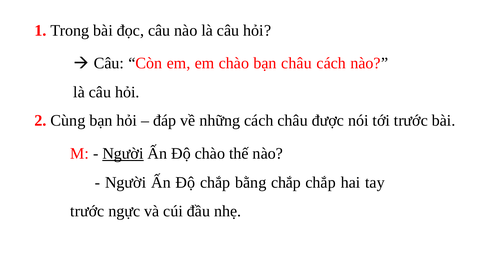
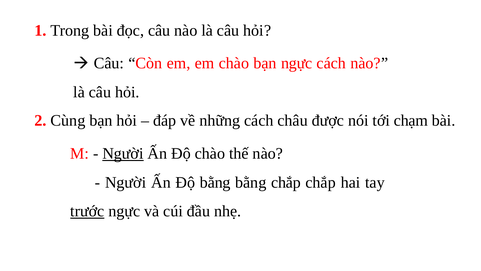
bạn châu: châu -> ngực
tới trước: trước -> chạm
Độ chắp: chắp -> bằng
trước at (87, 211) underline: none -> present
